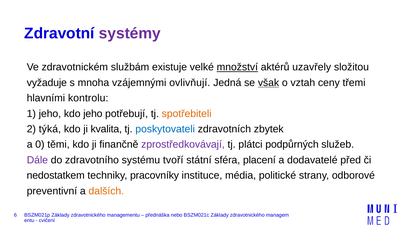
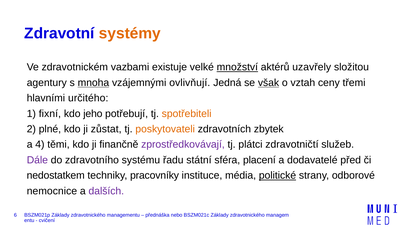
systémy colour: purple -> orange
službám: službám -> vazbami
vyžaduje: vyžaduje -> agentury
mnoha underline: none -> present
kontrolu: kontrolu -> určitého
1 jeho: jeho -> fixní
týká: týká -> plné
kvalita: kvalita -> zůstat
poskytovateli colour: blue -> orange
0: 0 -> 4
podpůrných: podpůrných -> zdravotničtí
tvoří: tvoří -> řadu
politické underline: none -> present
preventivní: preventivní -> nemocnice
dalších colour: orange -> purple
